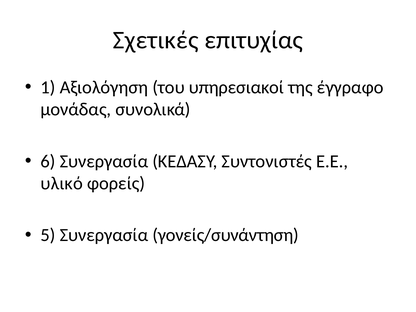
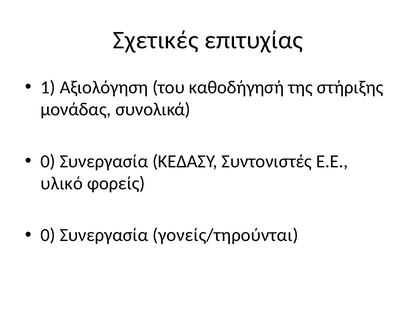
υπηρεσιακοί: υπηρεσιακοί -> καθοδήγησή
έγγραφο: έγγραφο -> στήριξης
6 at (48, 161): 6 -> 0
5 at (48, 235): 5 -> 0
γονείς/συνάντηση: γονείς/συνάντηση -> γονείς/τηρούνται
